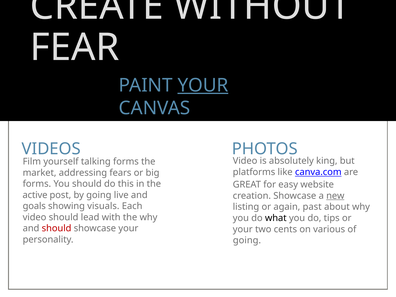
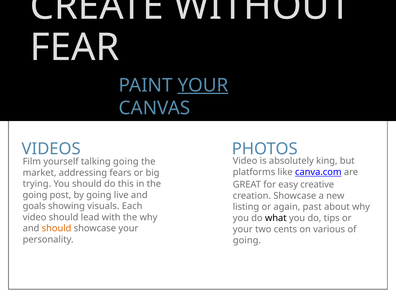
talking forms: forms -> going
forms at (37, 184): forms -> trying
website: website -> creative
active at (35, 195): active -> going
new underline: present -> none
should at (57, 228) colour: red -> orange
